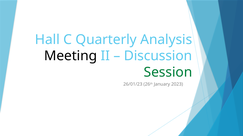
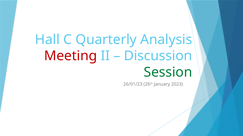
Meeting colour: black -> red
